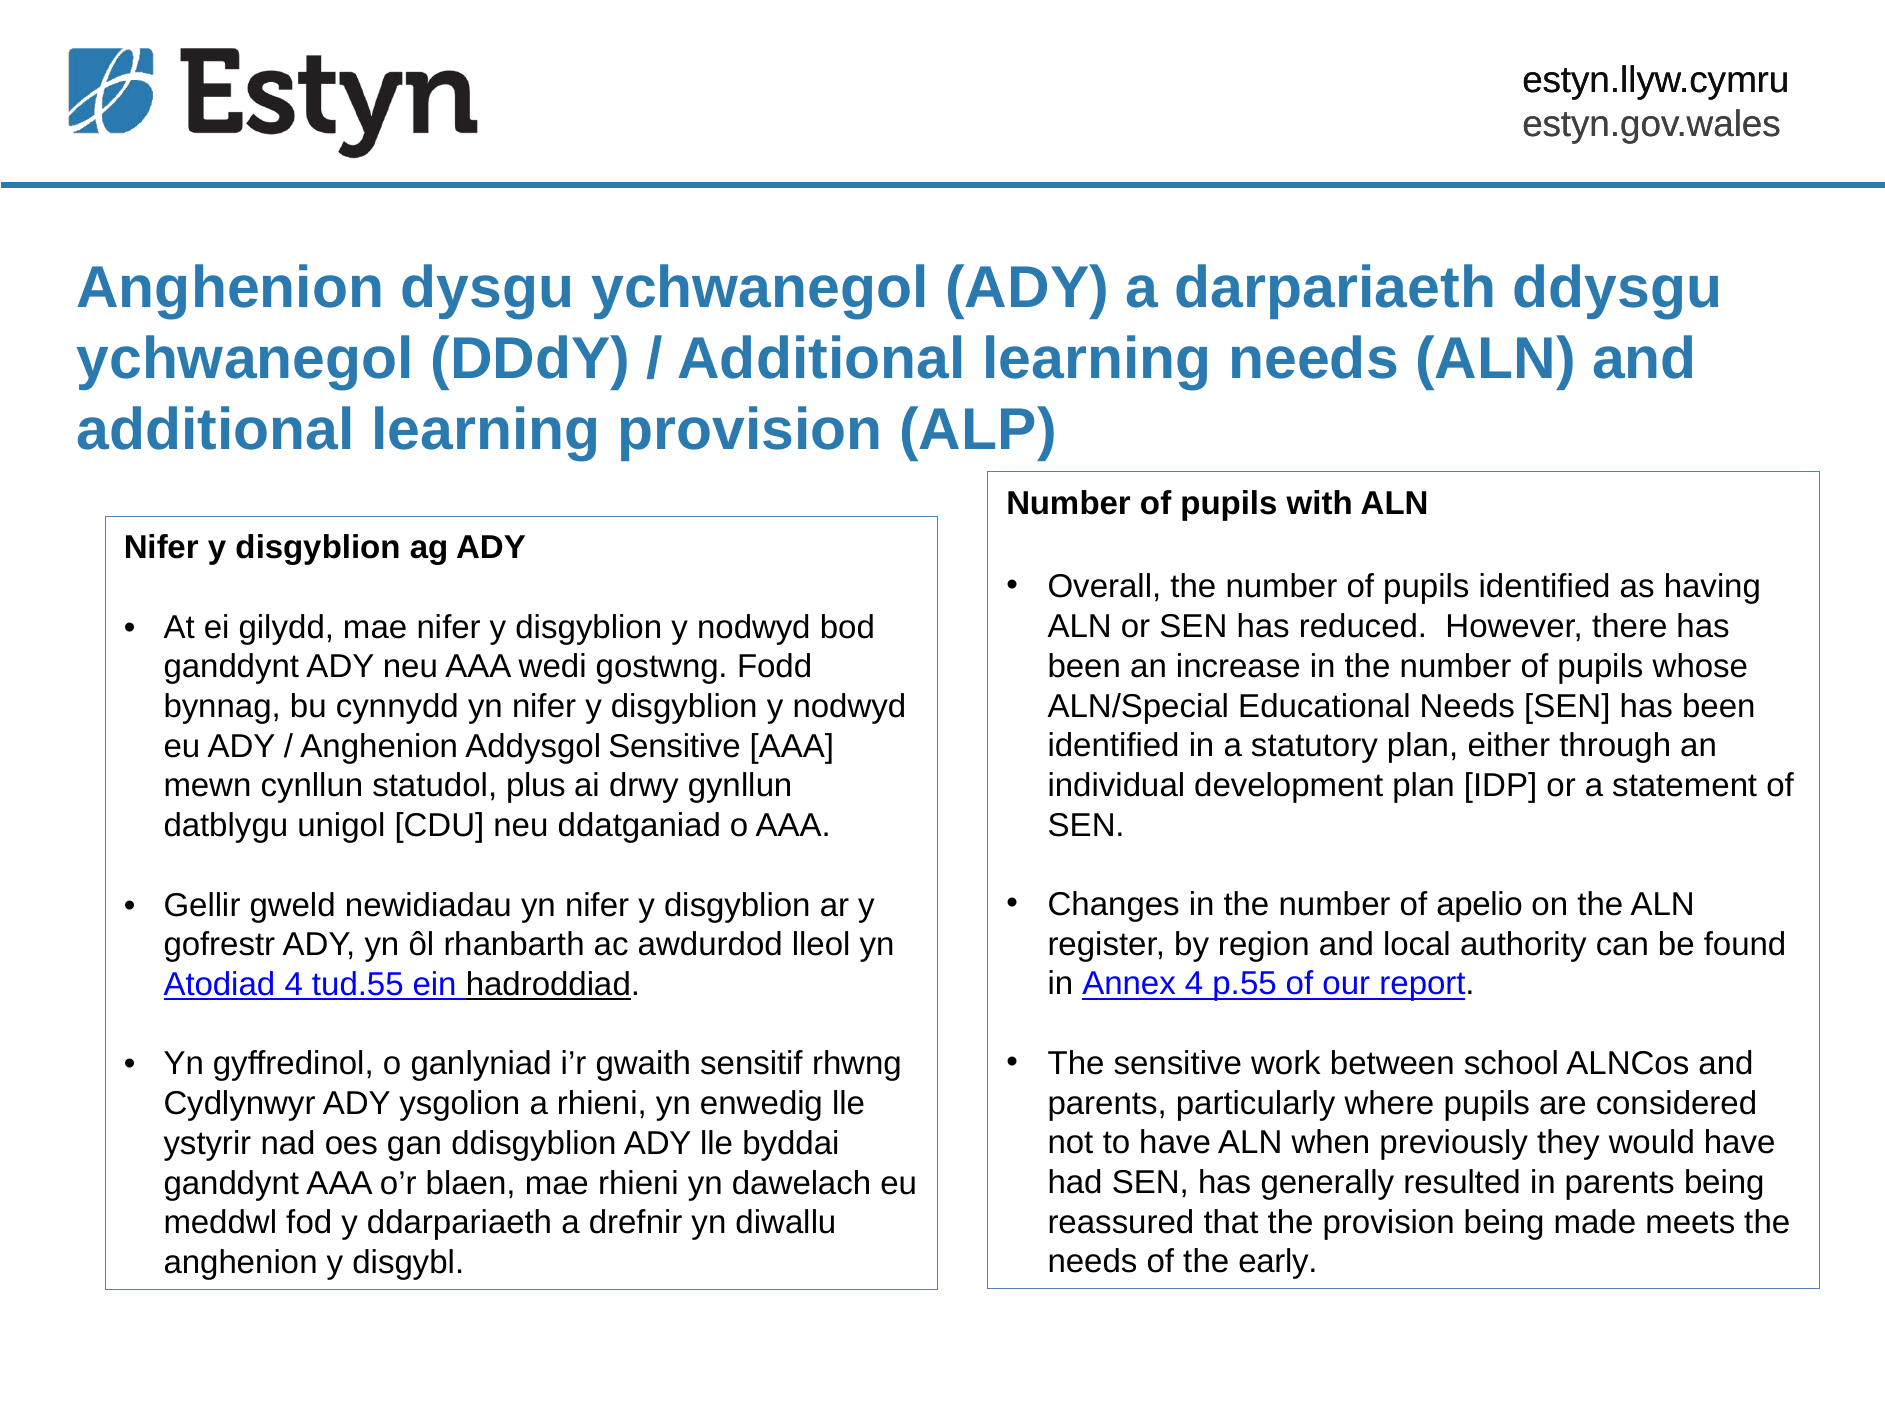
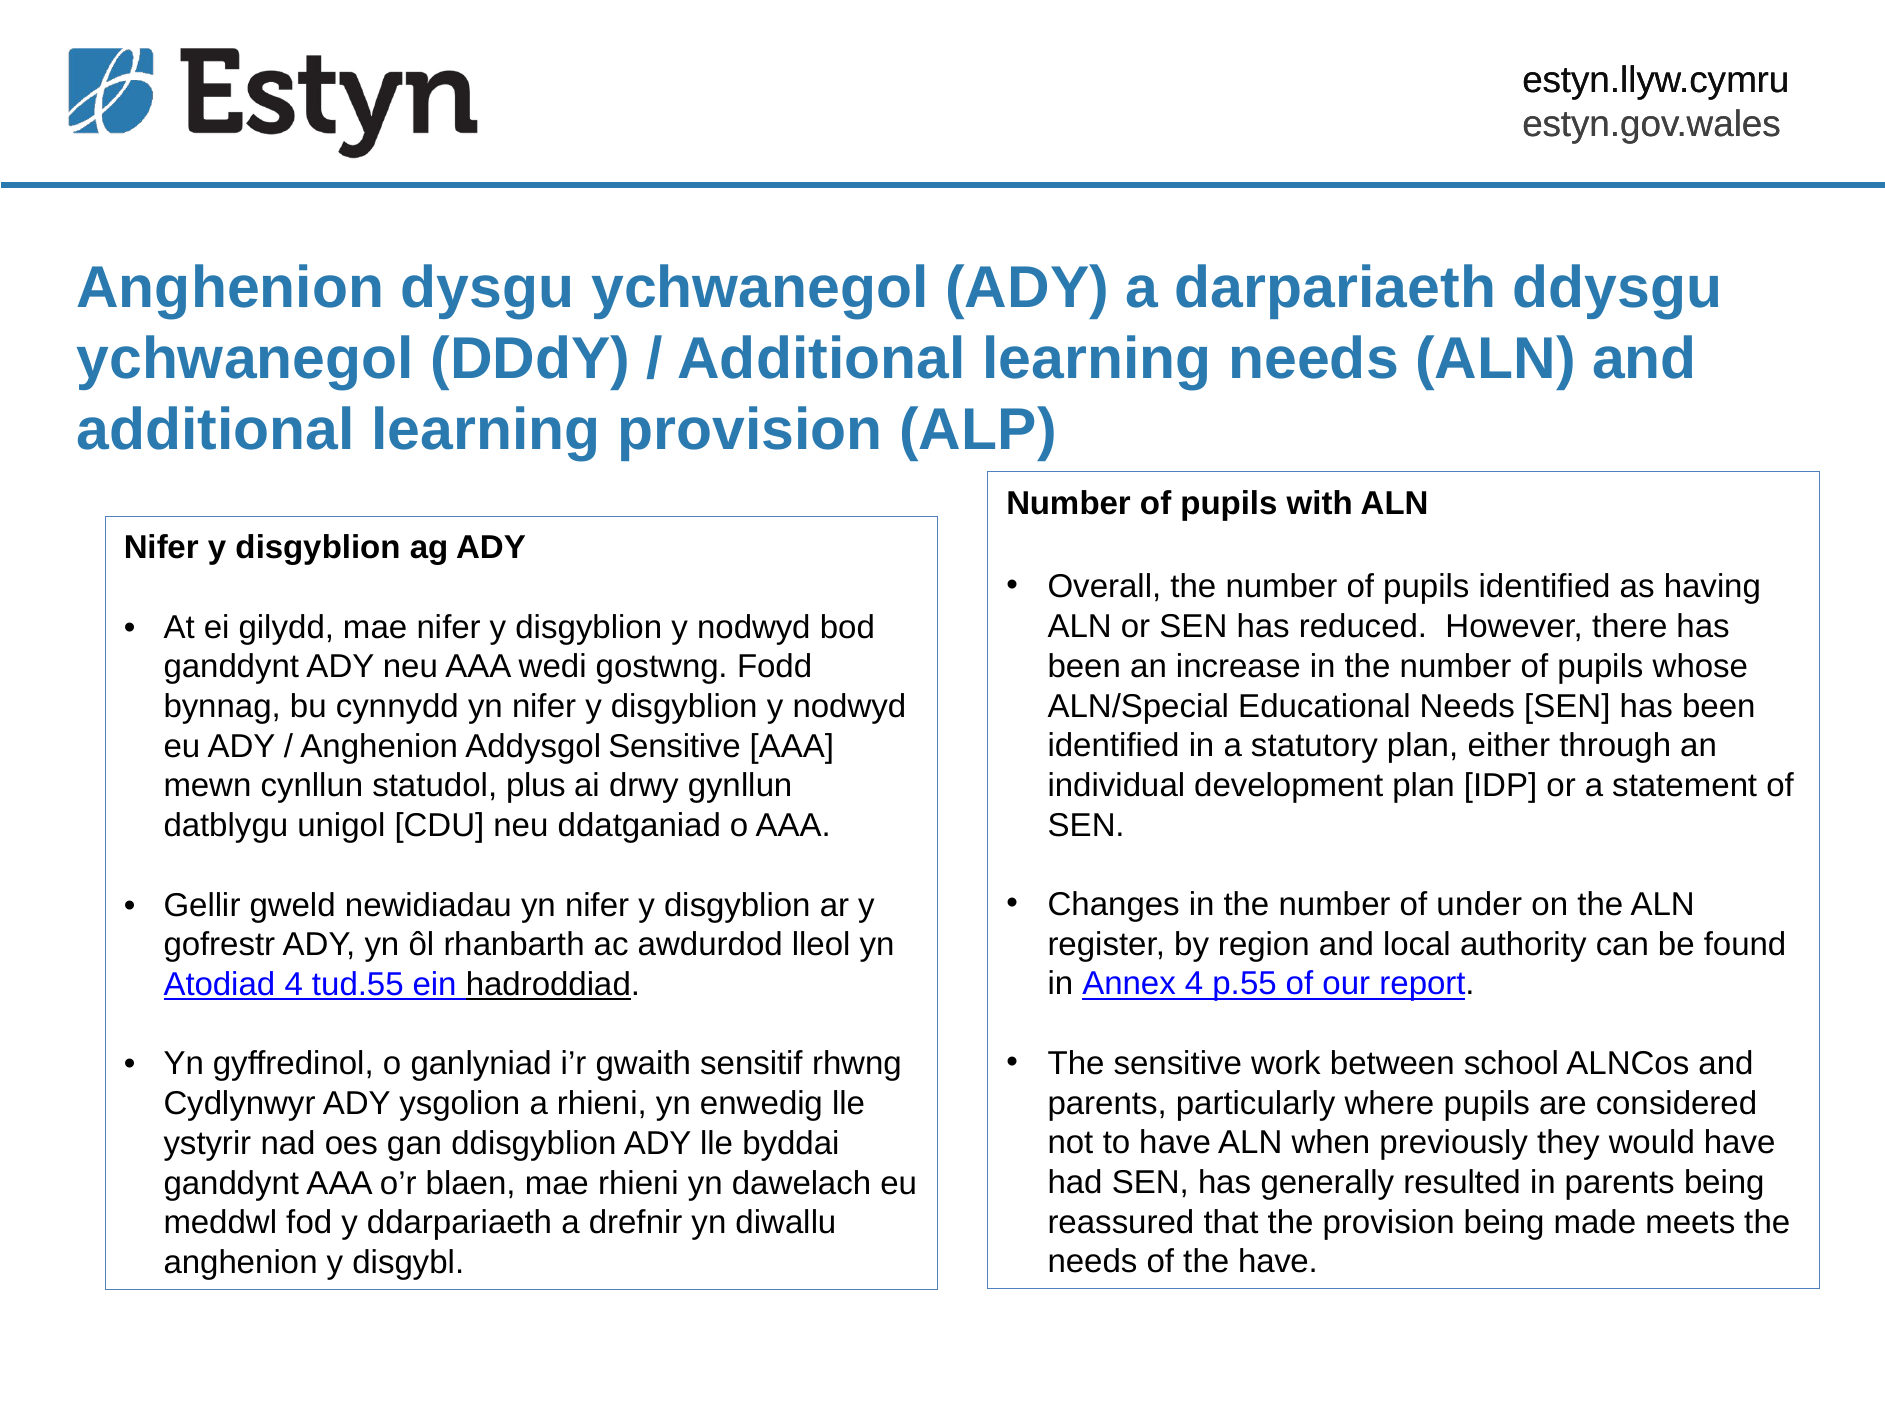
apelio: apelio -> under
the early: early -> have
